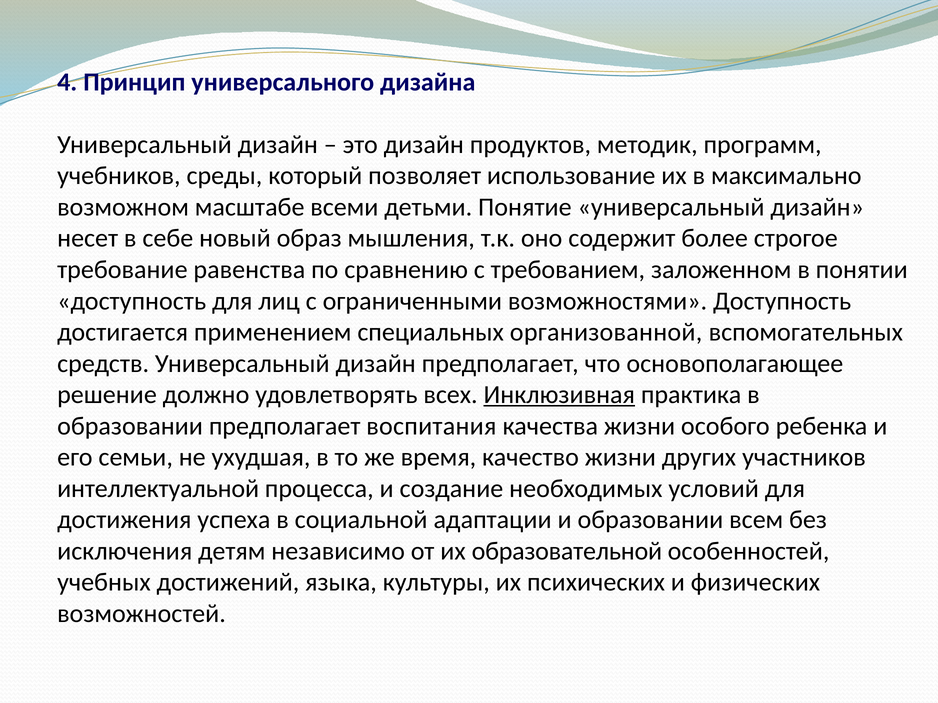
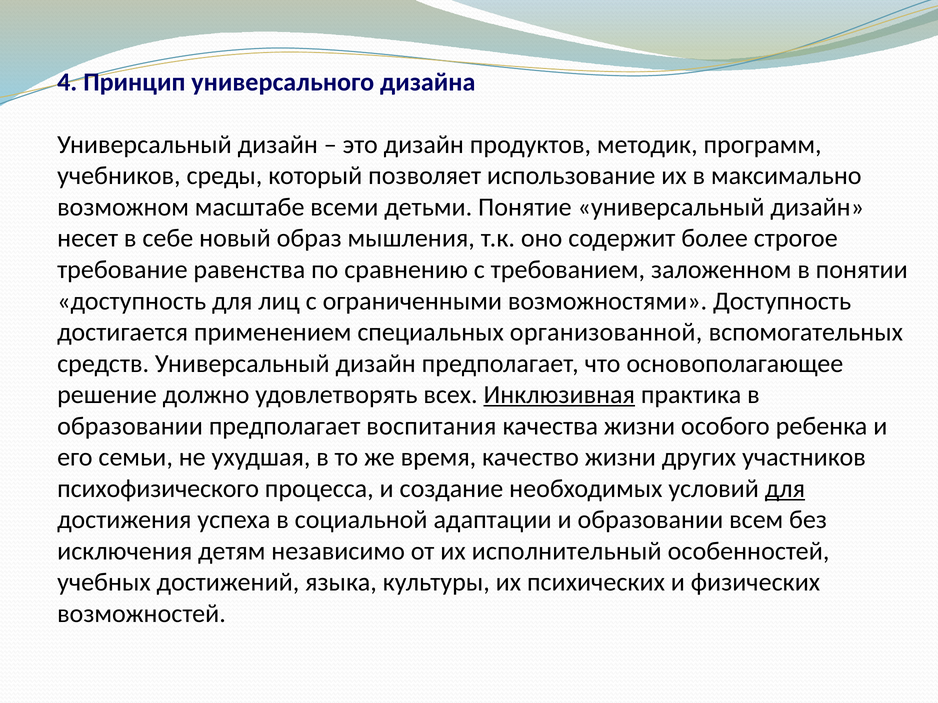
интеллектуальной: интеллектуальной -> психофизического
для at (785, 489) underline: none -> present
образовательной: образовательной -> исполнительный
